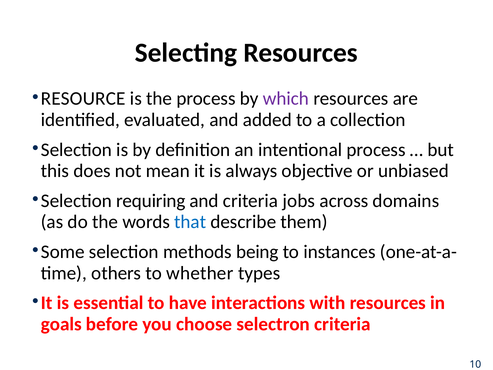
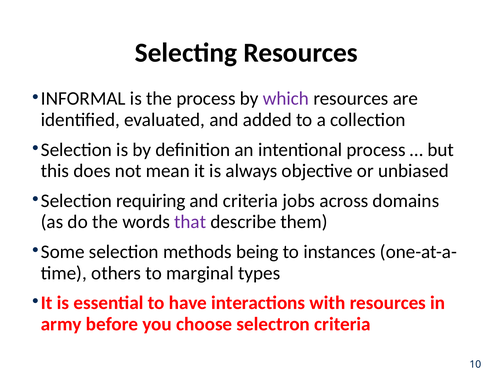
RESOURCE: RESOURCE -> INFORMAL
that colour: blue -> purple
whether: whether -> marginal
goals: goals -> army
